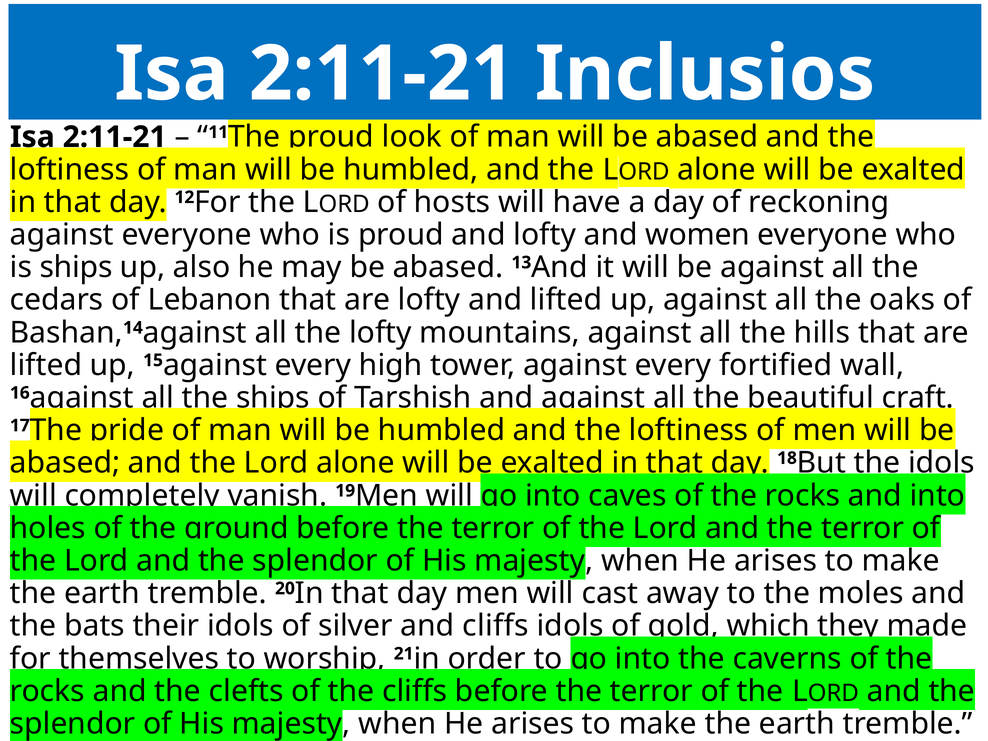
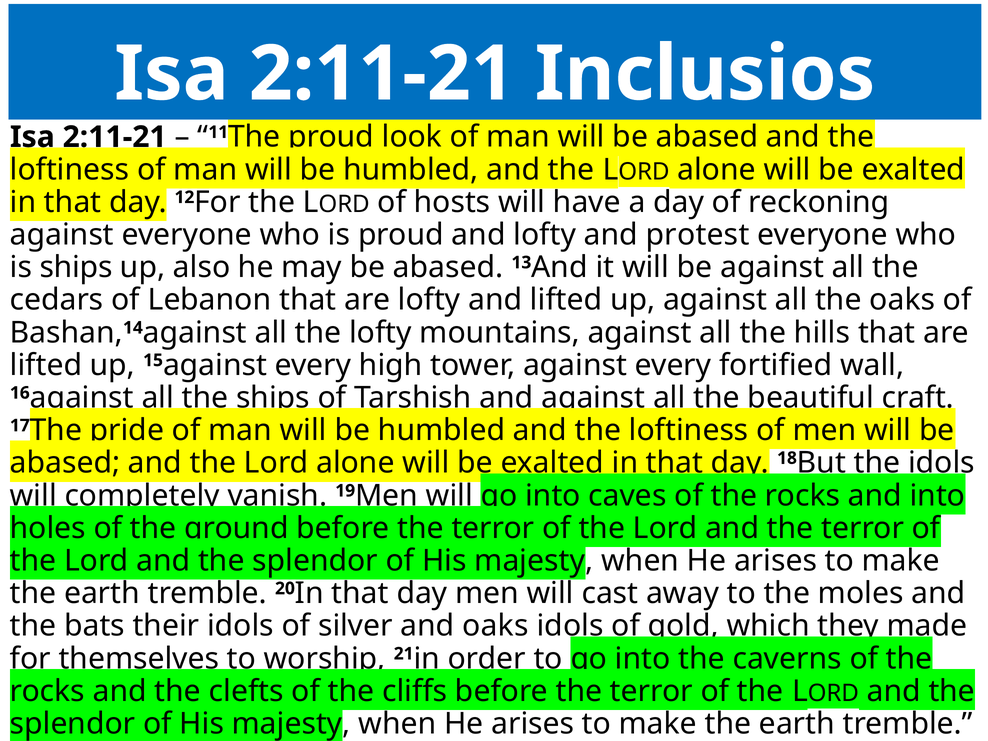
women: women -> protest
and cliffs: cliffs -> oaks
